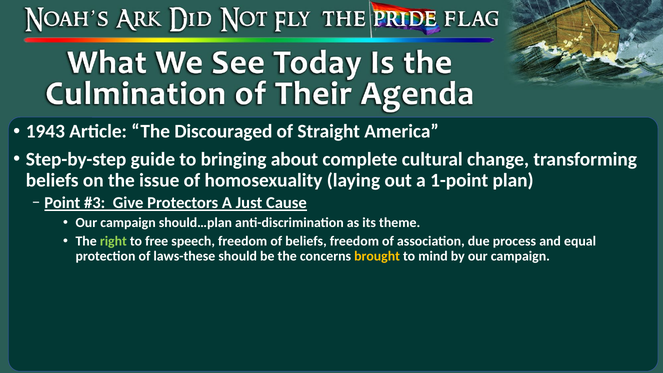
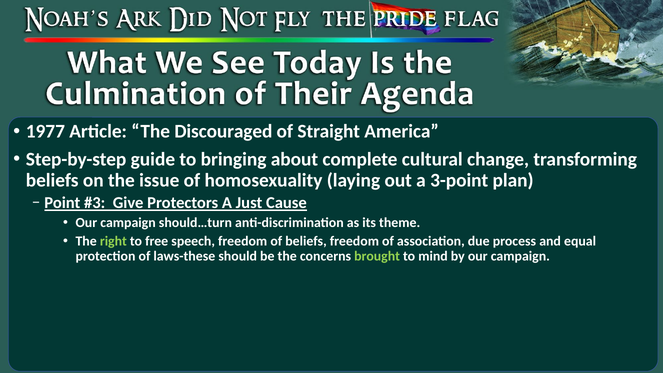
1943: 1943 -> 1977
1-point: 1-point -> 3-point
should…plan: should…plan -> should…turn
brought colour: yellow -> light green
